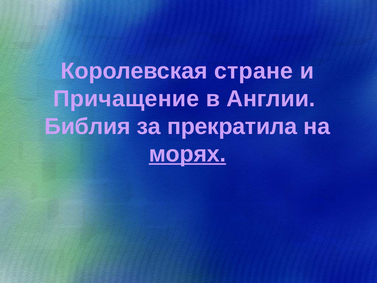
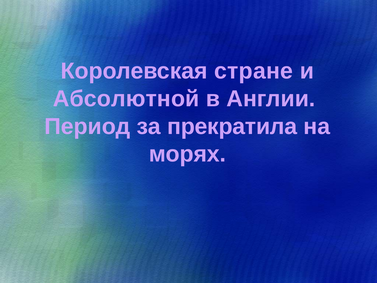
Причащение: Причащение -> Абсолютной
Библия: Библия -> Период
морях underline: present -> none
